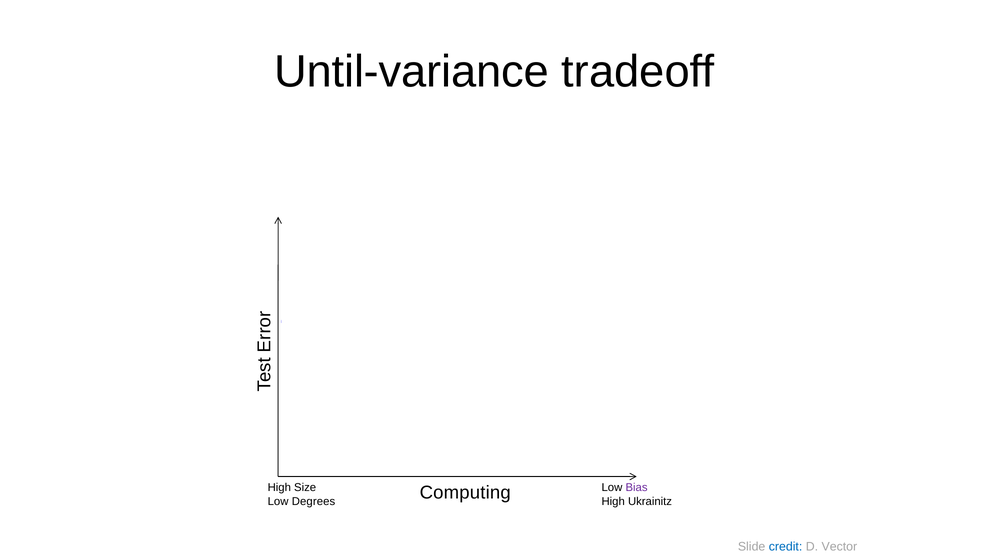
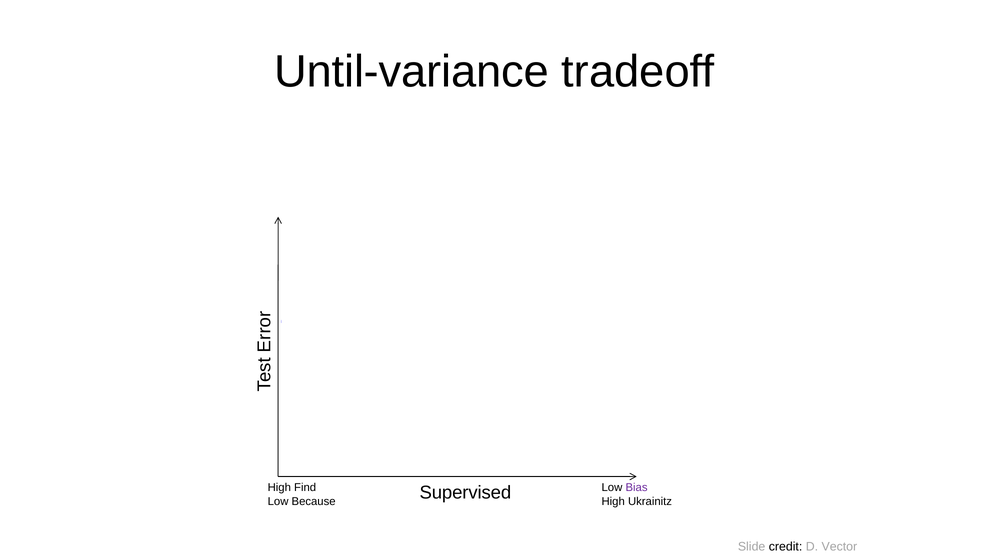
Size: Size -> Find
Computing: Computing -> Supervised
Degrees: Degrees -> Because
credit colour: blue -> black
